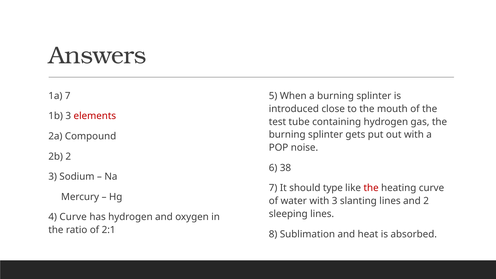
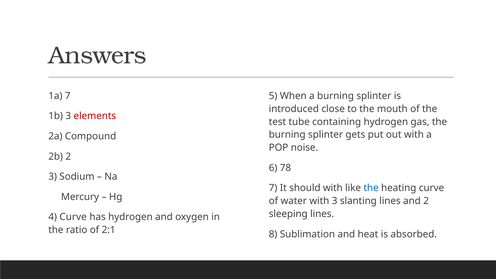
38: 38 -> 78
should type: type -> with
the at (371, 188) colour: red -> blue
